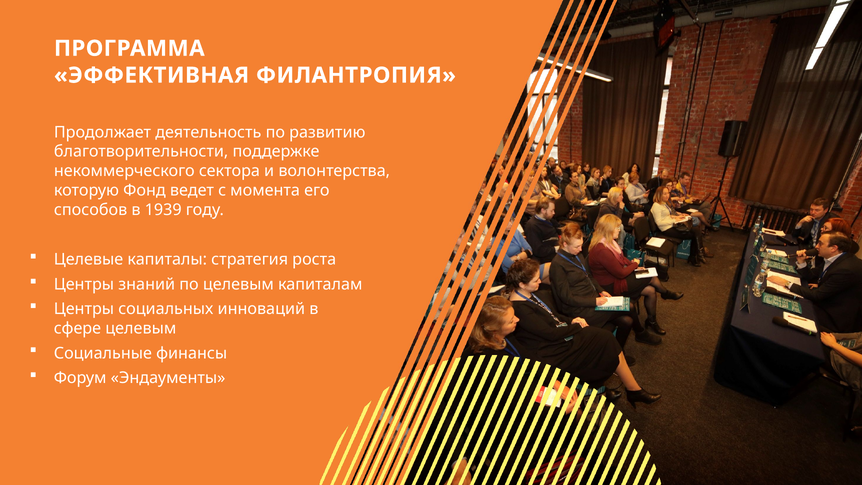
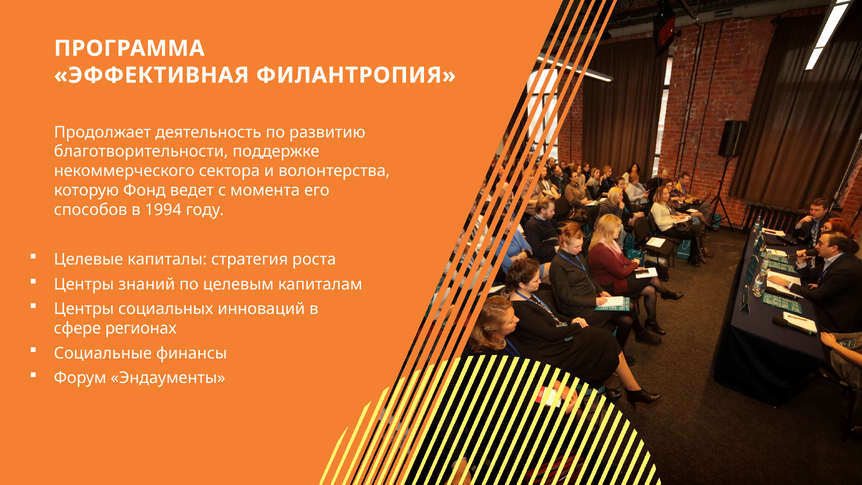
1939: 1939 -> 1994
сфере целевым: целевым -> регионах
